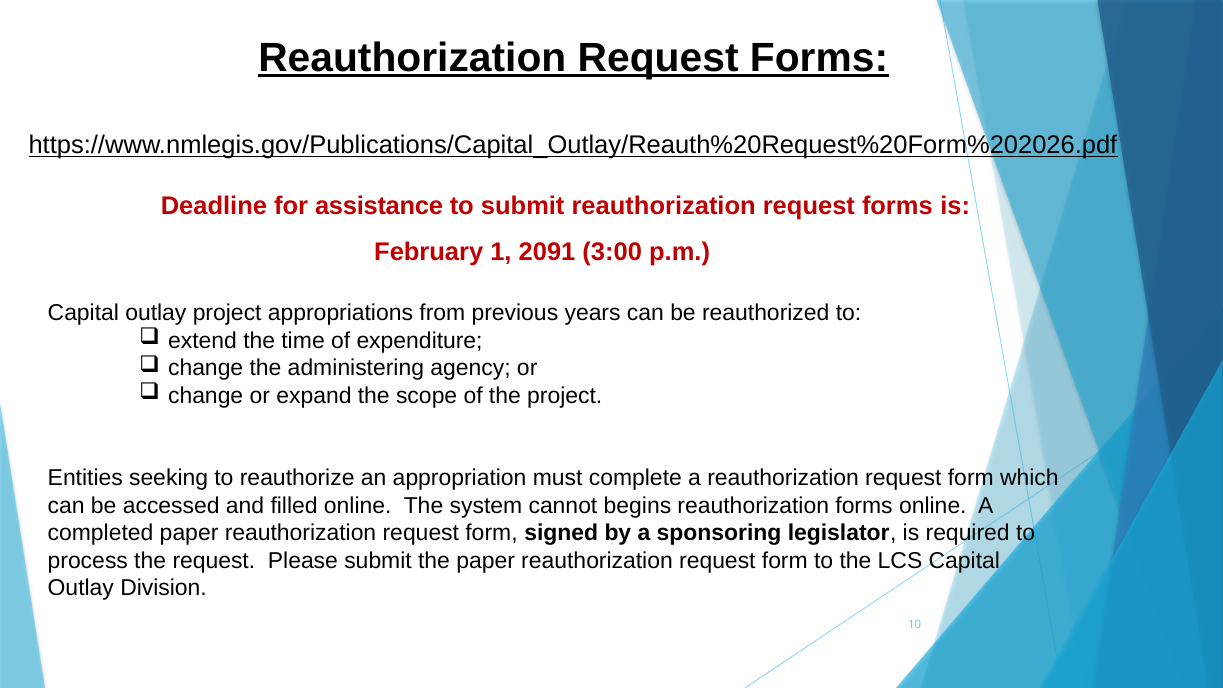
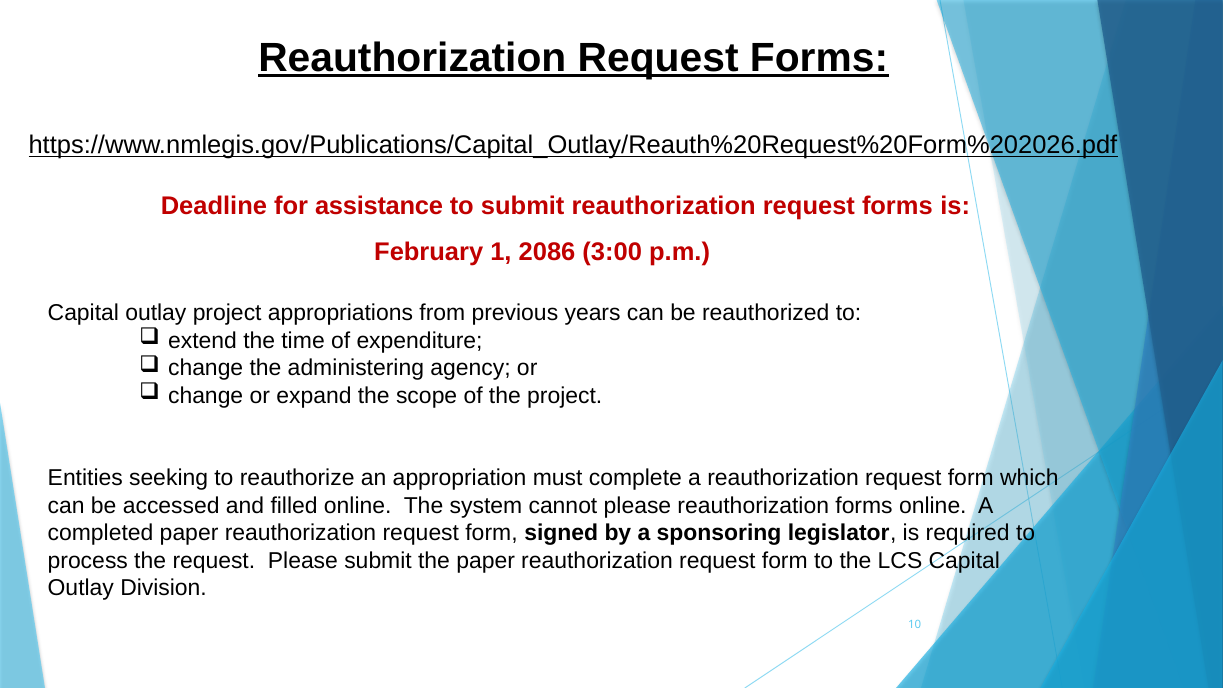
2091: 2091 -> 2086
cannot begins: begins -> please
